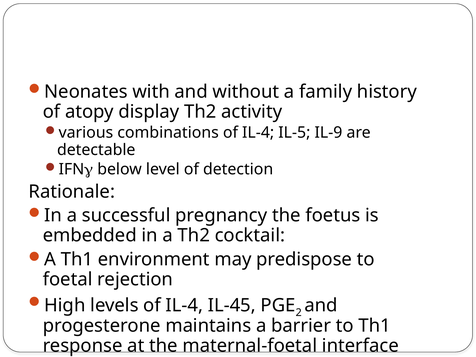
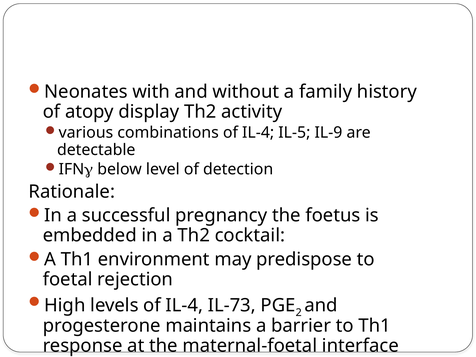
IL-45: IL-45 -> IL-73
